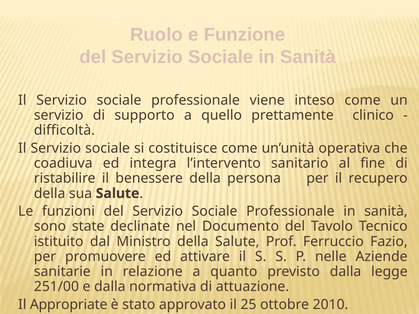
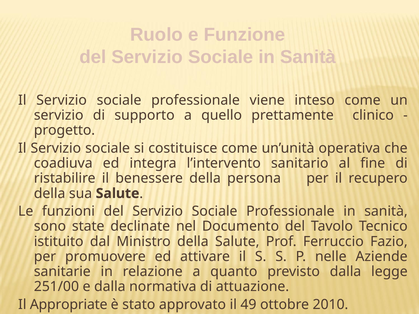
difficoltà: difficoltà -> progetto
25: 25 -> 49
